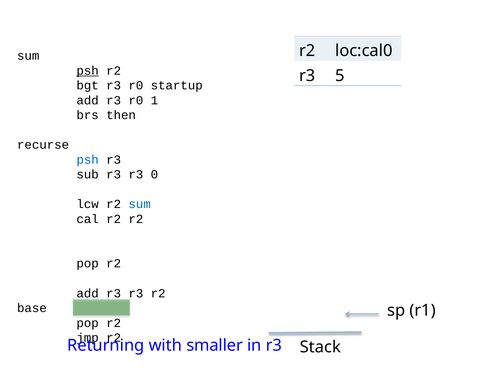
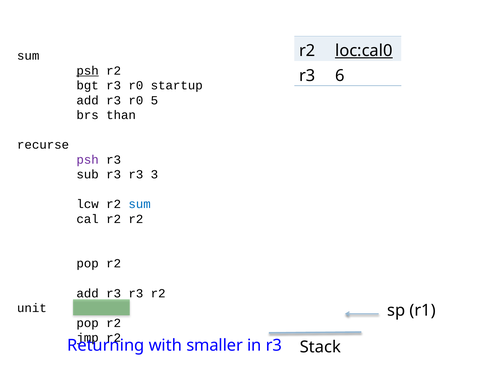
loc:cal0 underline: none -> present
5: 5 -> 6
1: 1 -> 5
then: then -> than
psh at (88, 160) colour: blue -> purple
0: 0 -> 3
base: base -> unit
